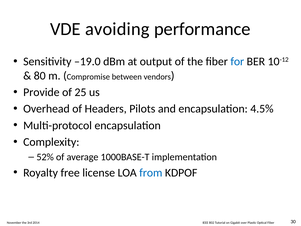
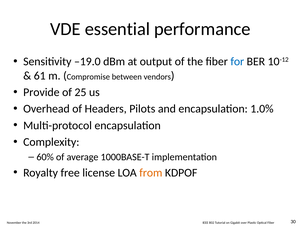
avoiding: avoiding -> essential
80: 80 -> 61
4.5%: 4.5% -> 1.0%
52%: 52% -> 60%
from colour: blue -> orange
